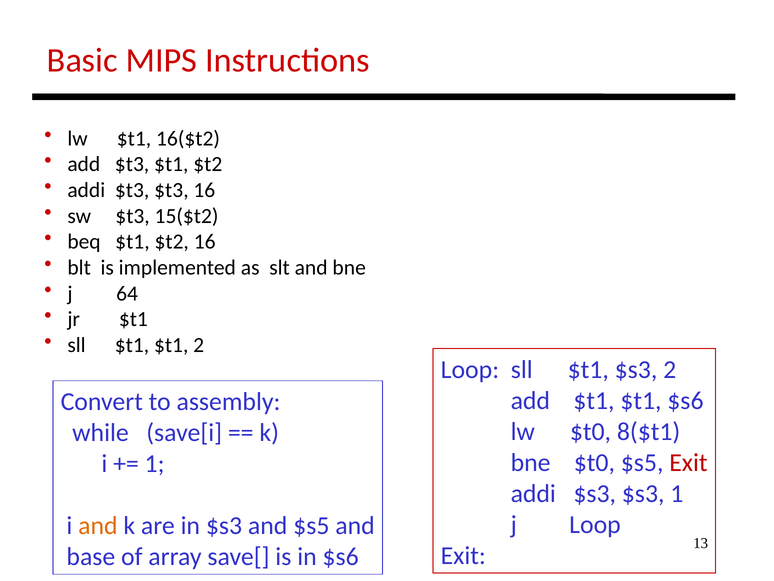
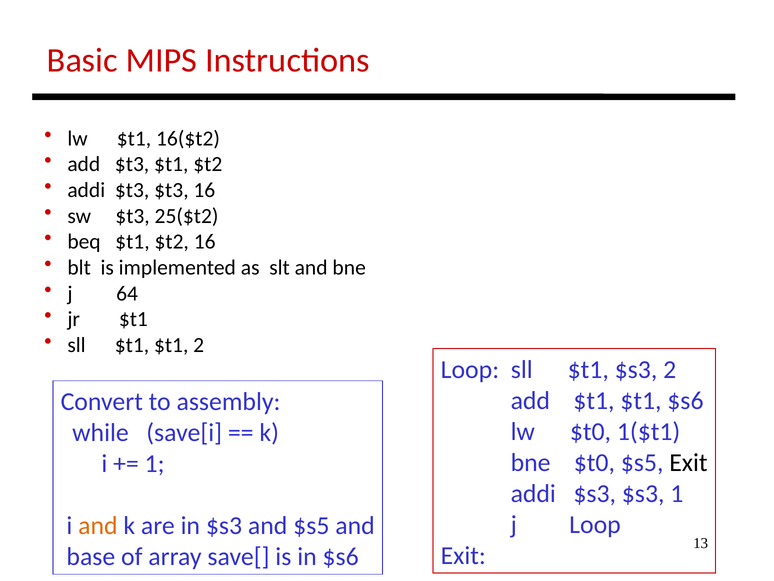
15($t2: 15($t2 -> 25($t2
8($t1: 8($t1 -> 1($t1
Exit at (688, 462) colour: red -> black
